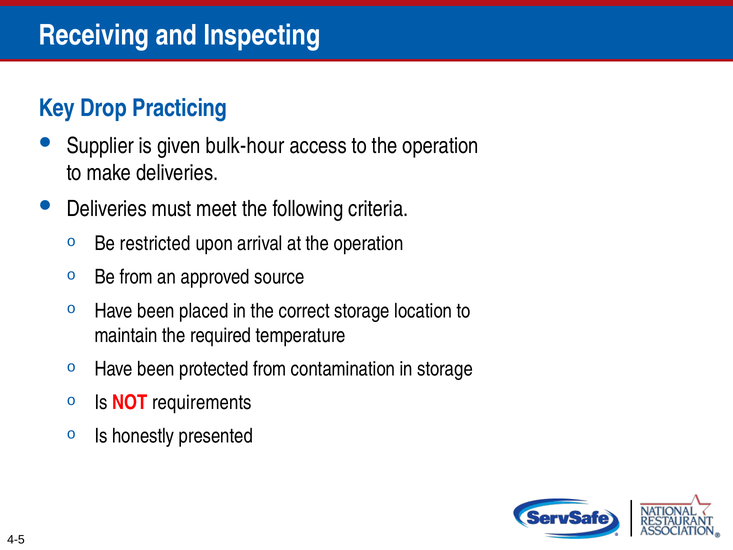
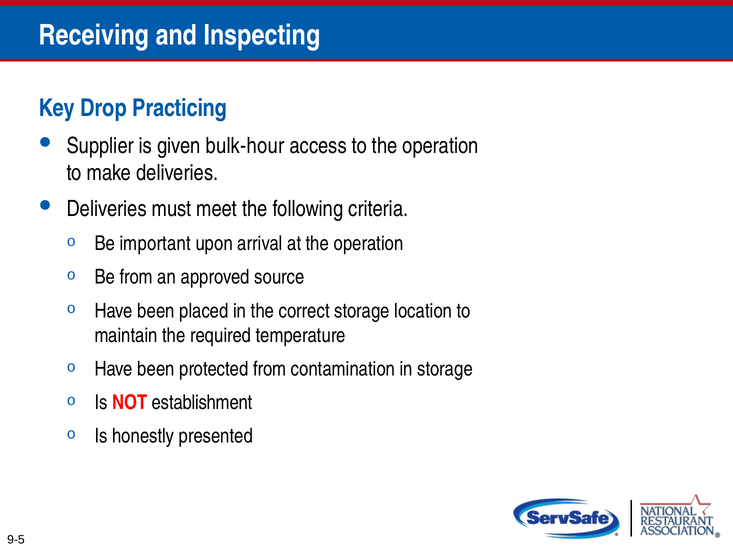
restricted: restricted -> important
requirements: requirements -> establishment
4-5: 4-5 -> 9-5
